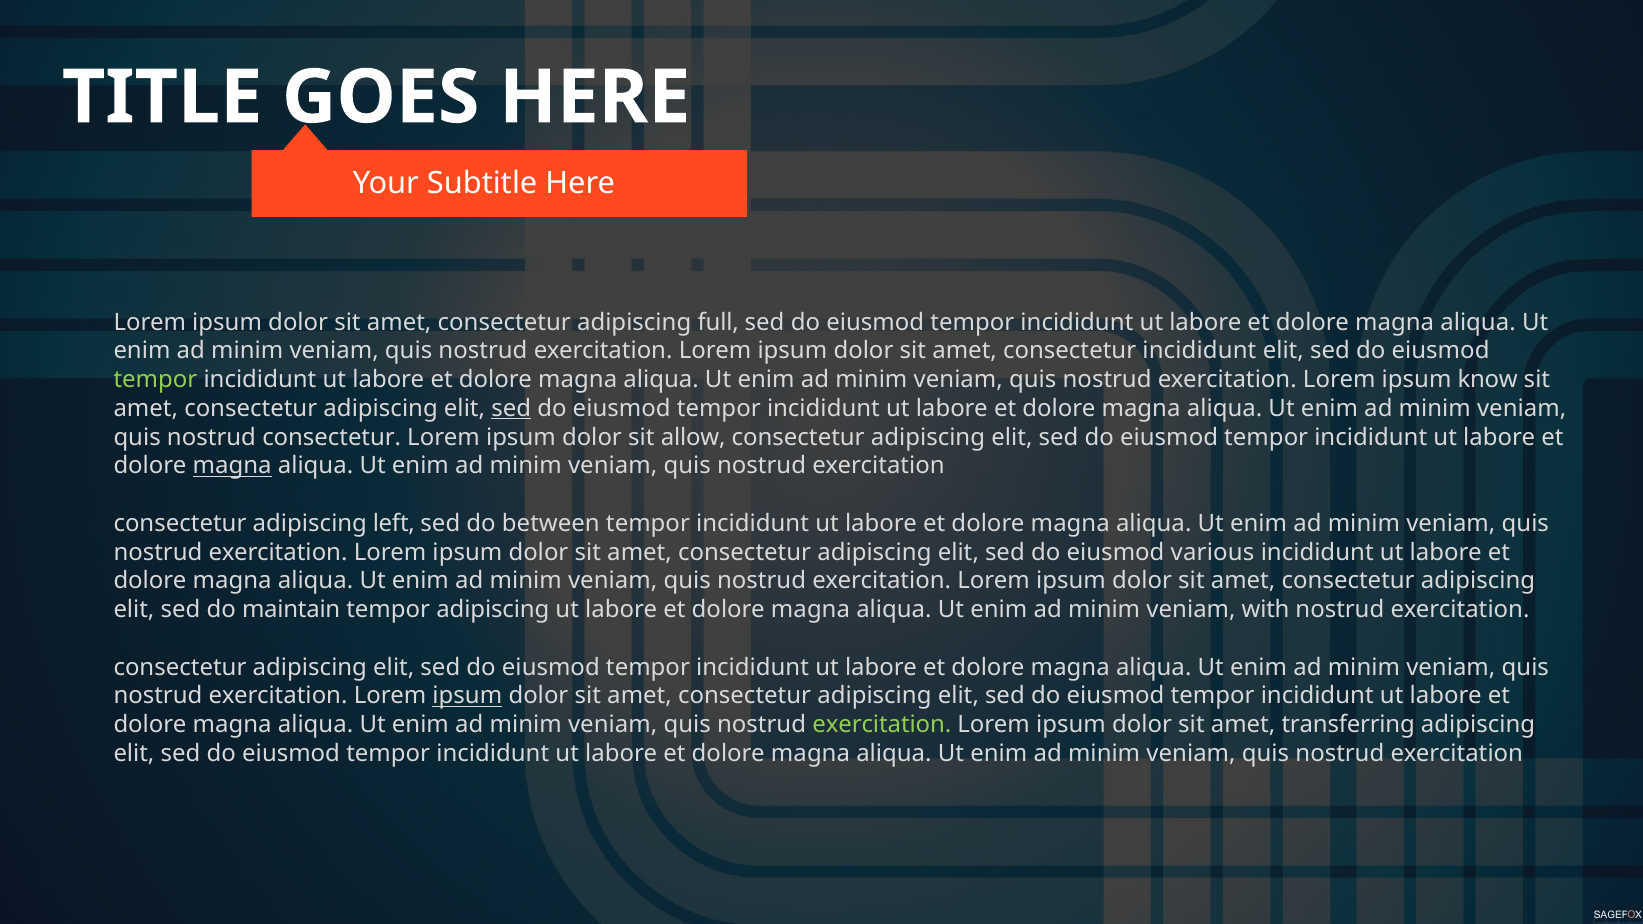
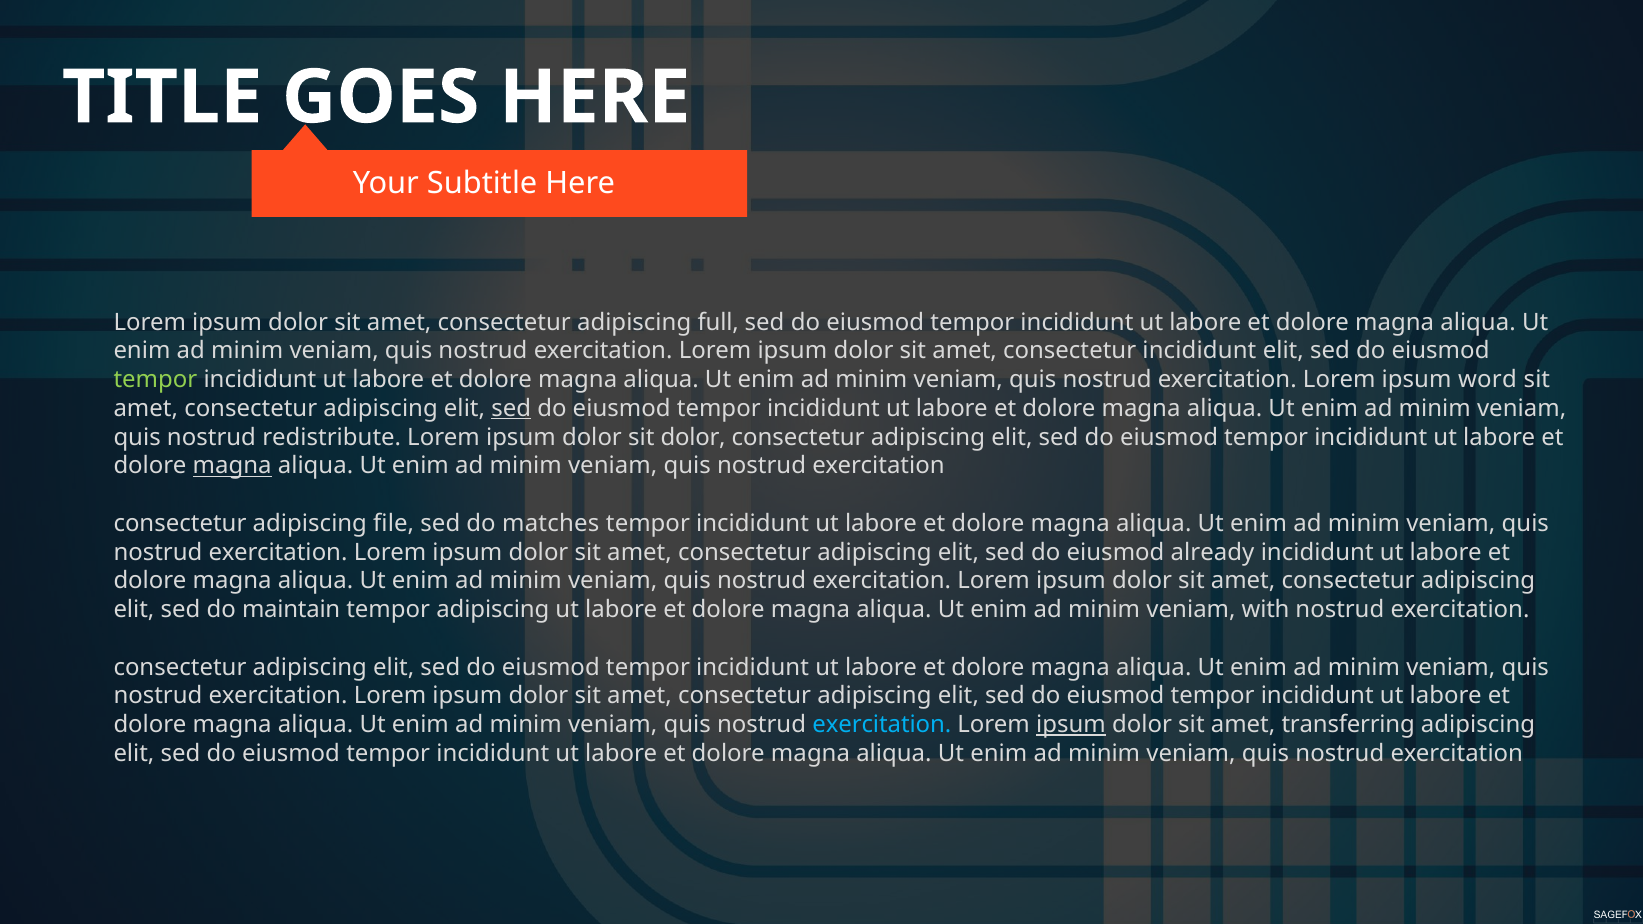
know: know -> word
nostrud consectetur: consectetur -> redistribute
sit allow: allow -> dolor
left: left -> file
between: between -> matches
various: various -> already
ipsum at (467, 696) underline: present -> none
exercitation at (882, 725) colour: light green -> light blue
ipsum at (1071, 725) underline: none -> present
